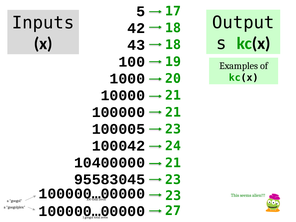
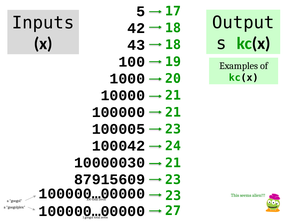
10400000: 10400000 -> 10000030
95583045: 95583045 -> 87915609
